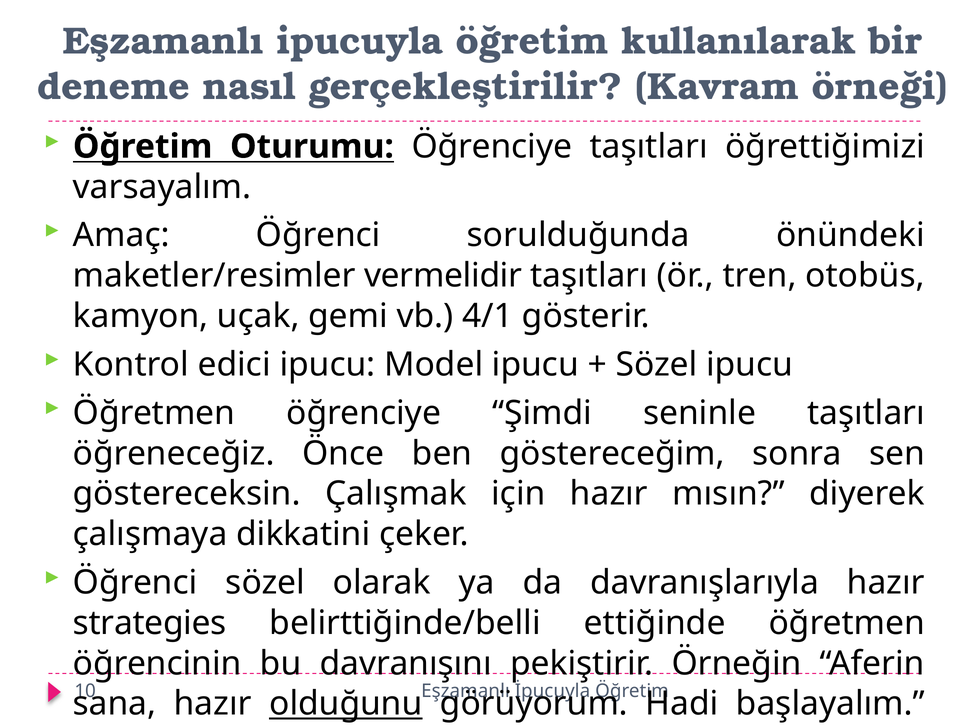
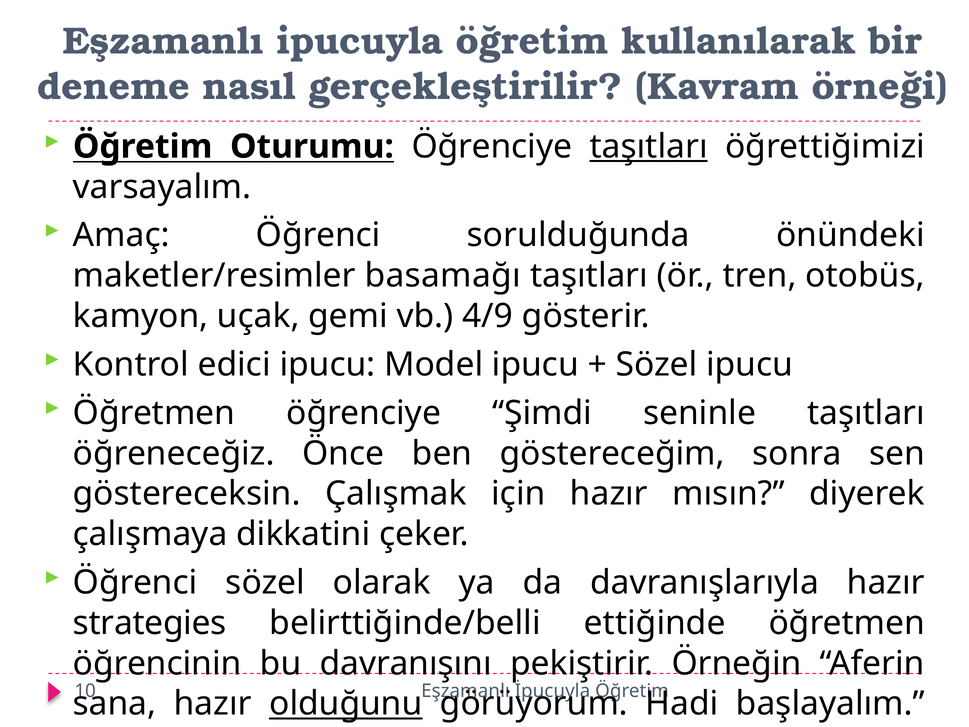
taşıtları at (649, 146) underline: none -> present
vermelidir: vermelidir -> basamağı
4/1: 4/1 -> 4/9
